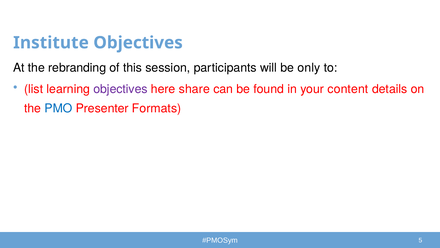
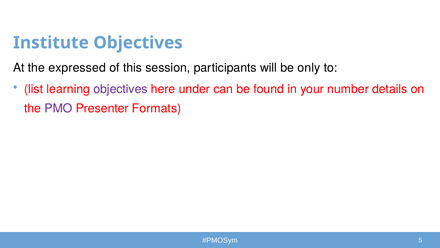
rebranding: rebranding -> expressed
share: share -> under
content: content -> number
PMO colour: blue -> purple
